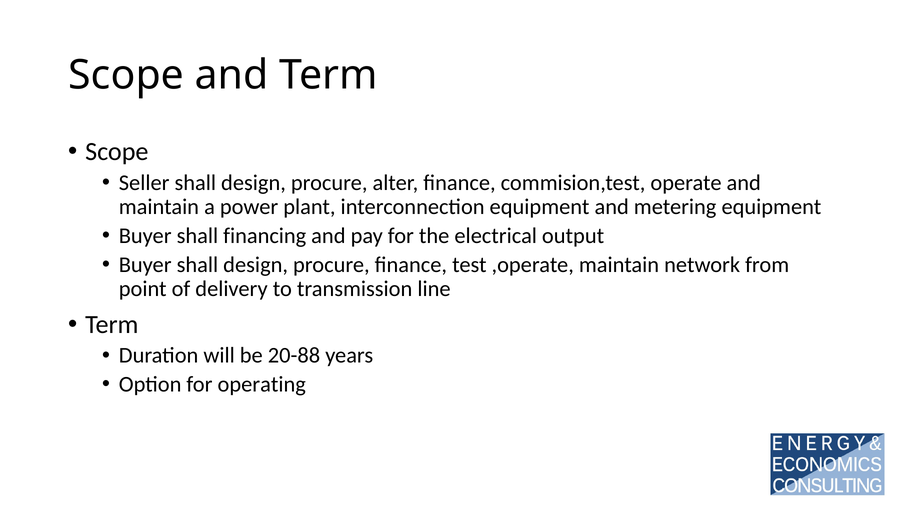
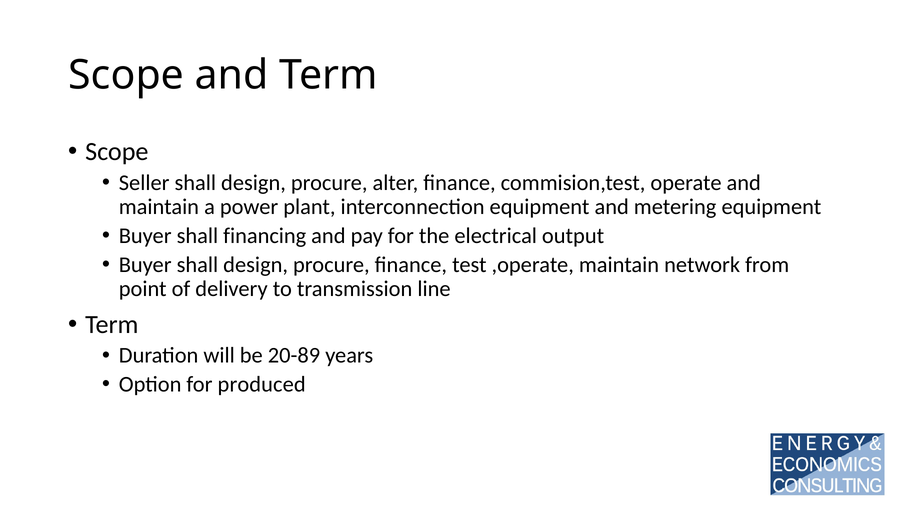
20-88: 20-88 -> 20-89
operating: operating -> produced
